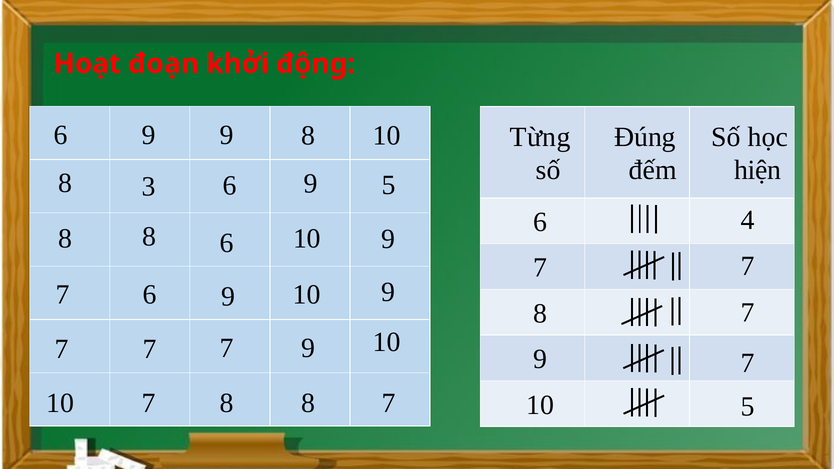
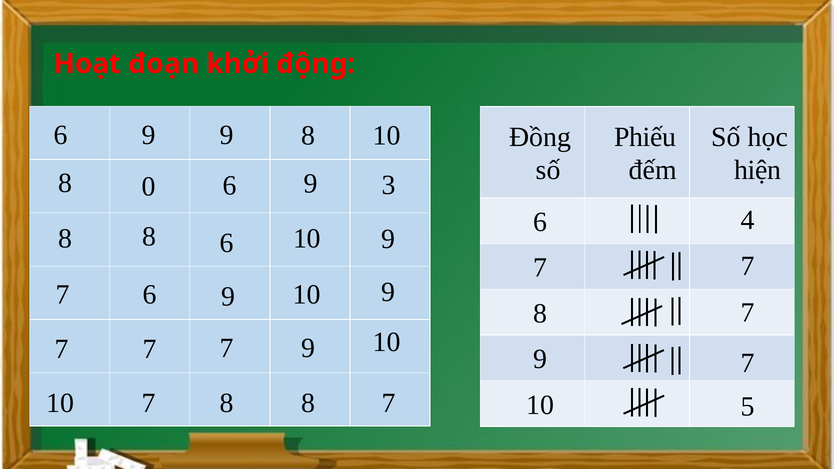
Từng: Từng -> Đồng
Đúng: Đúng -> Phiếu
3: 3 -> 0
6 5: 5 -> 3
